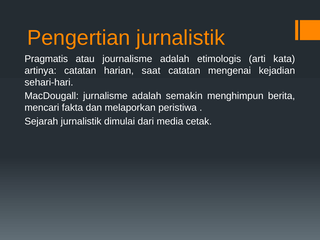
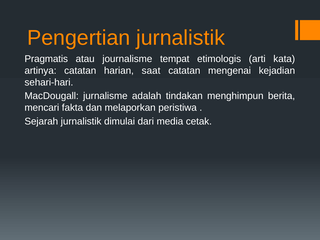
journalisme adalah: adalah -> tempat
semakin: semakin -> tindakan
